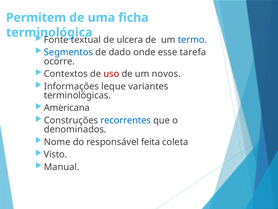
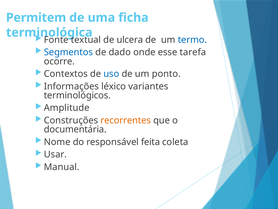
uso colour: red -> blue
novos: novos -> ponto
leque: leque -> léxico
terminológicas: terminológicas -> terminológicos
Americana: Americana -> Amplitude
recorrentes colour: blue -> orange
denominados: denominados -> documentária
Visto: Visto -> Usar
